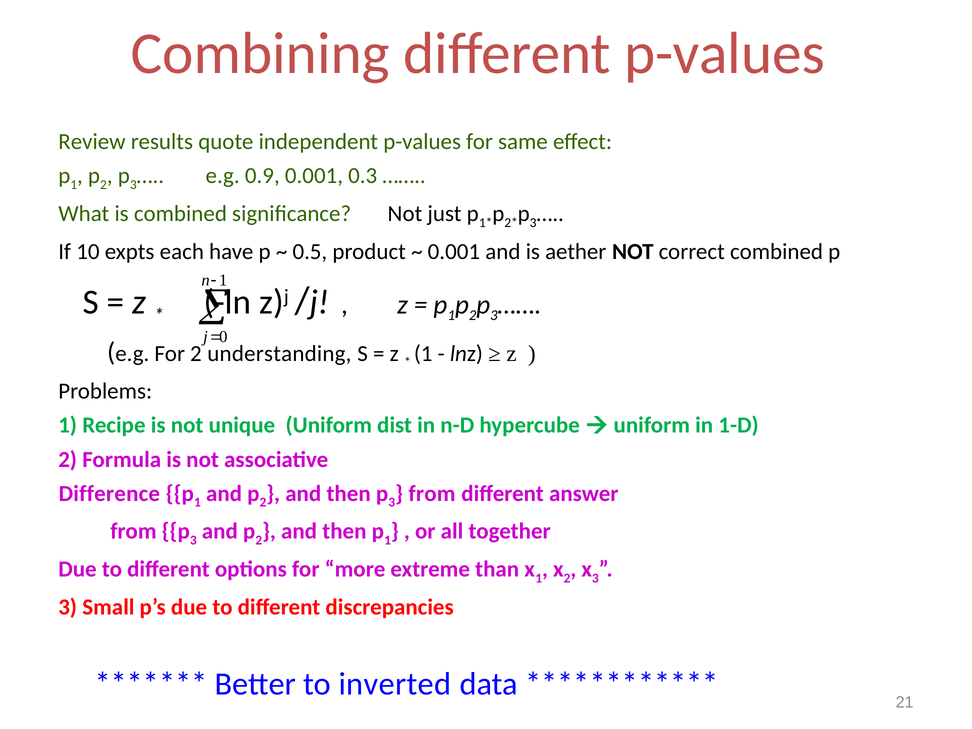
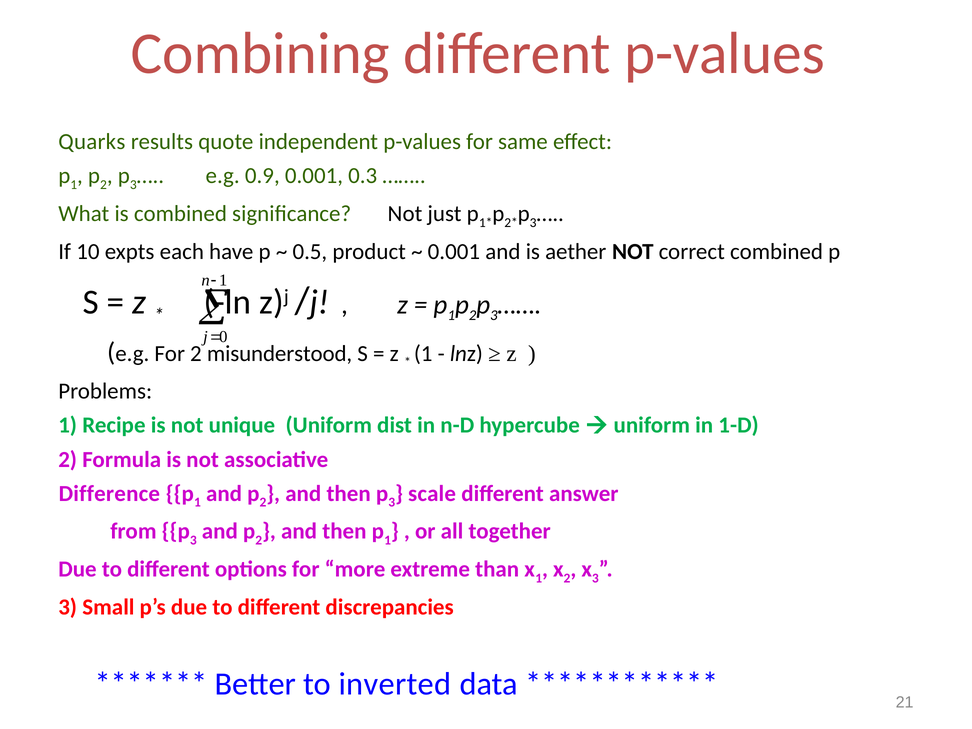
Review: Review -> Quarks
understanding: understanding -> misunderstood
from at (432, 493): from -> scale
